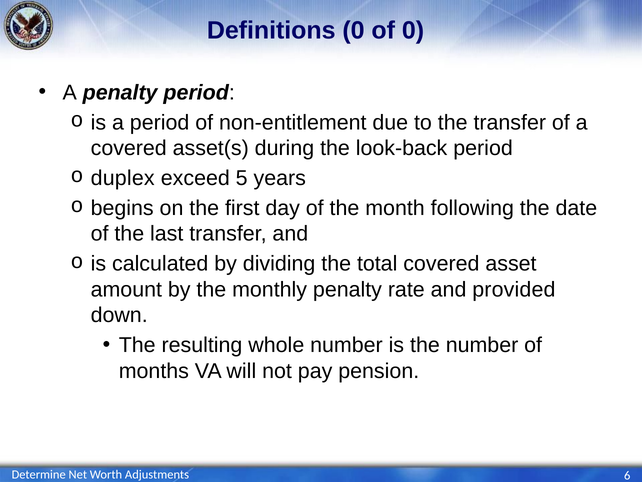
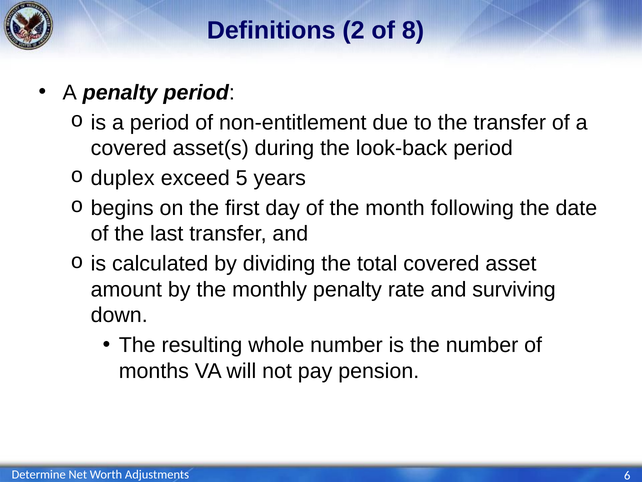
Definitions 0: 0 -> 2
of 0: 0 -> 8
provided: provided -> surviving
